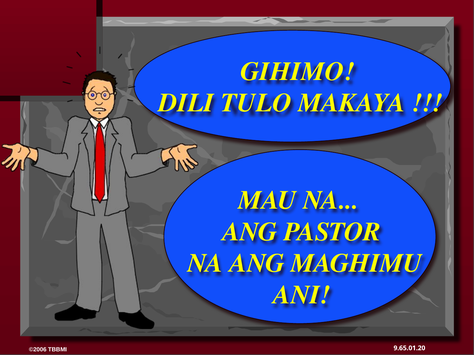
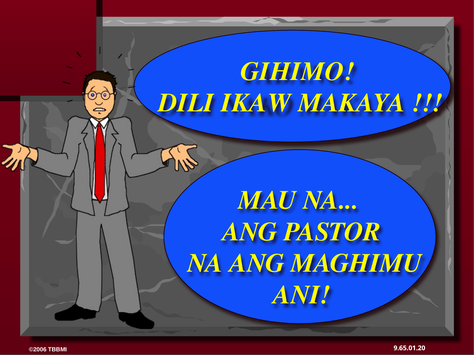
TULO: TULO -> IKAW
